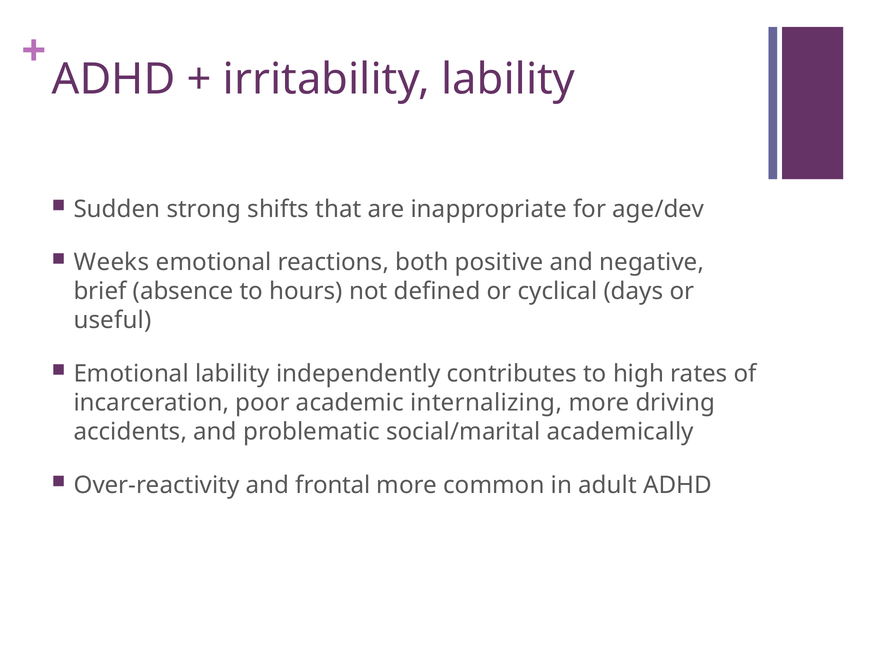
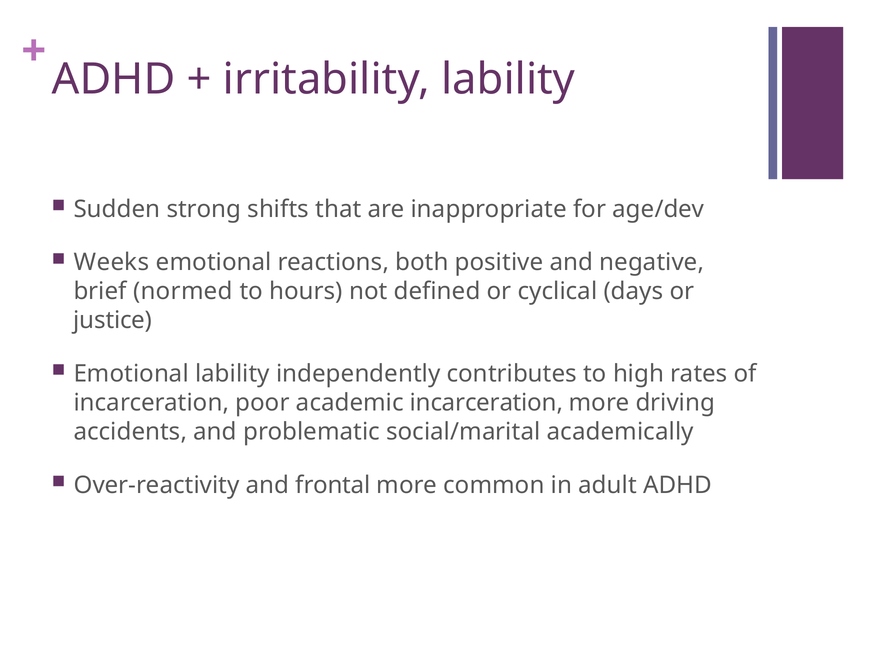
absence: absence -> normed
useful: useful -> justice
academic internalizing: internalizing -> incarceration
